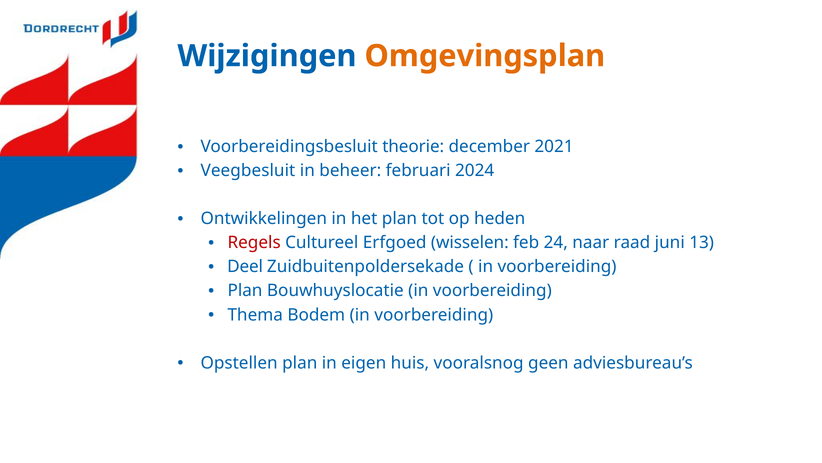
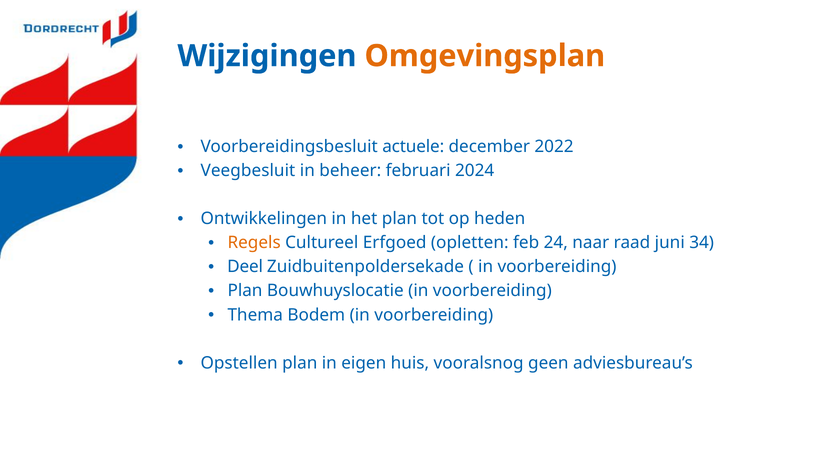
theorie: theorie -> actuele
2021: 2021 -> 2022
Regels colour: red -> orange
wisselen: wisselen -> opletten
13: 13 -> 34
